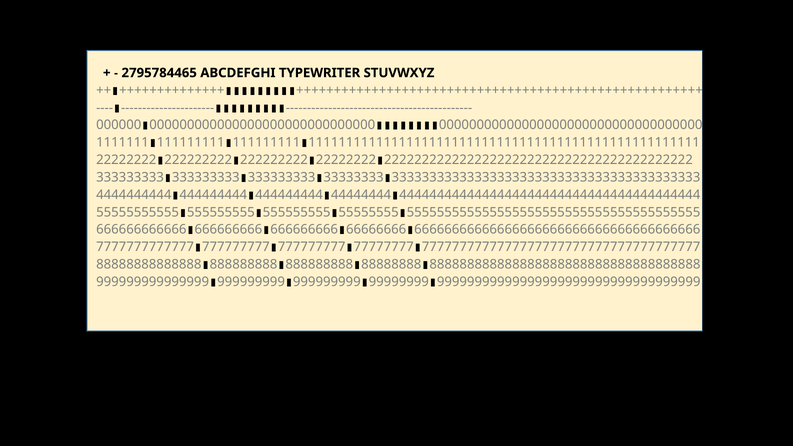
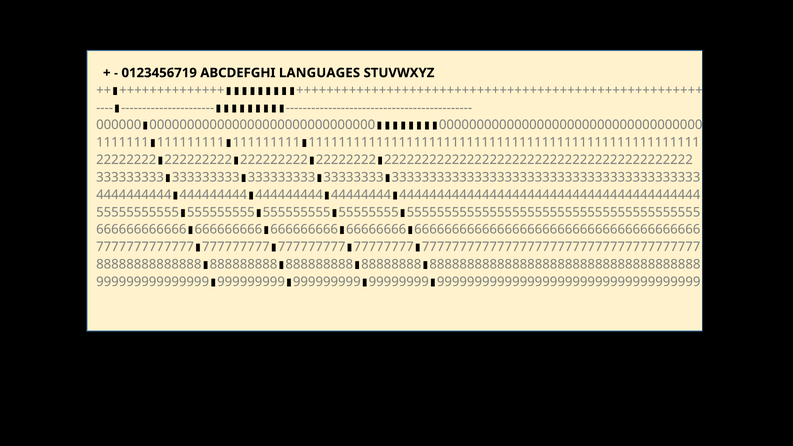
2795784465: 2795784465 -> 0123456719
TYPEWRITER: TYPEWRITER -> LANGUAGES
